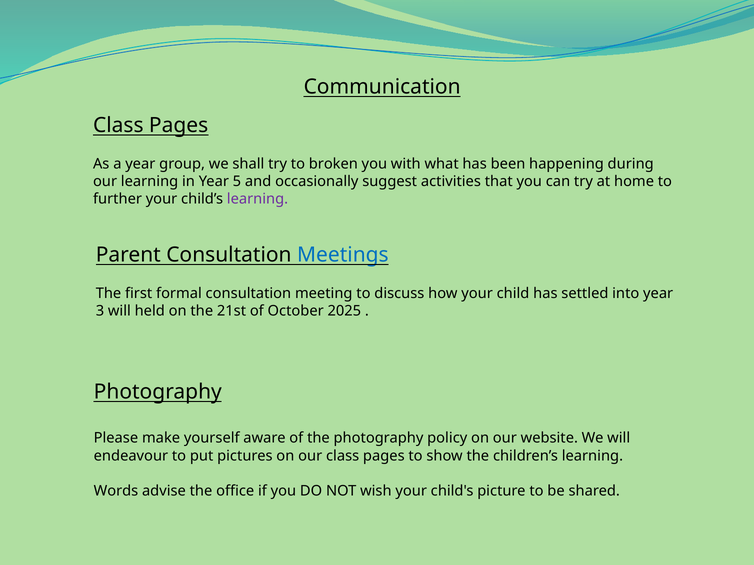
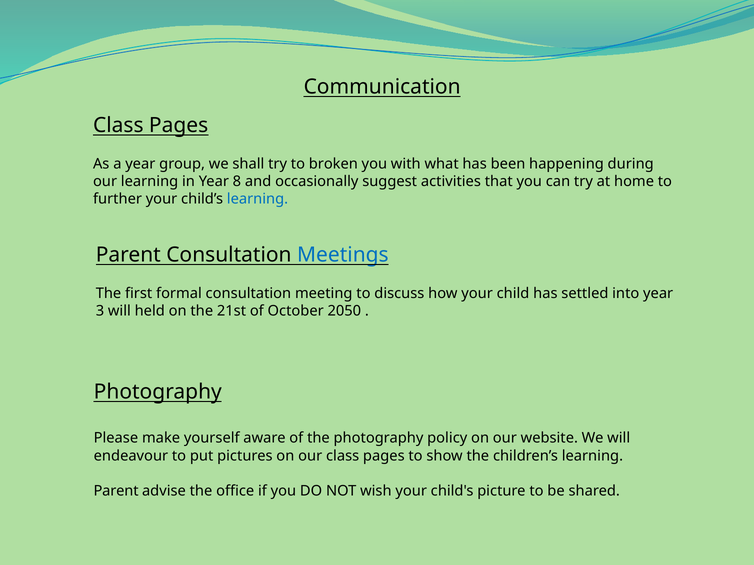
5: 5 -> 8
learning at (257, 199) colour: purple -> blue
2025: 2025 -> 2050
Words at (116, 491): Words -> Parent
